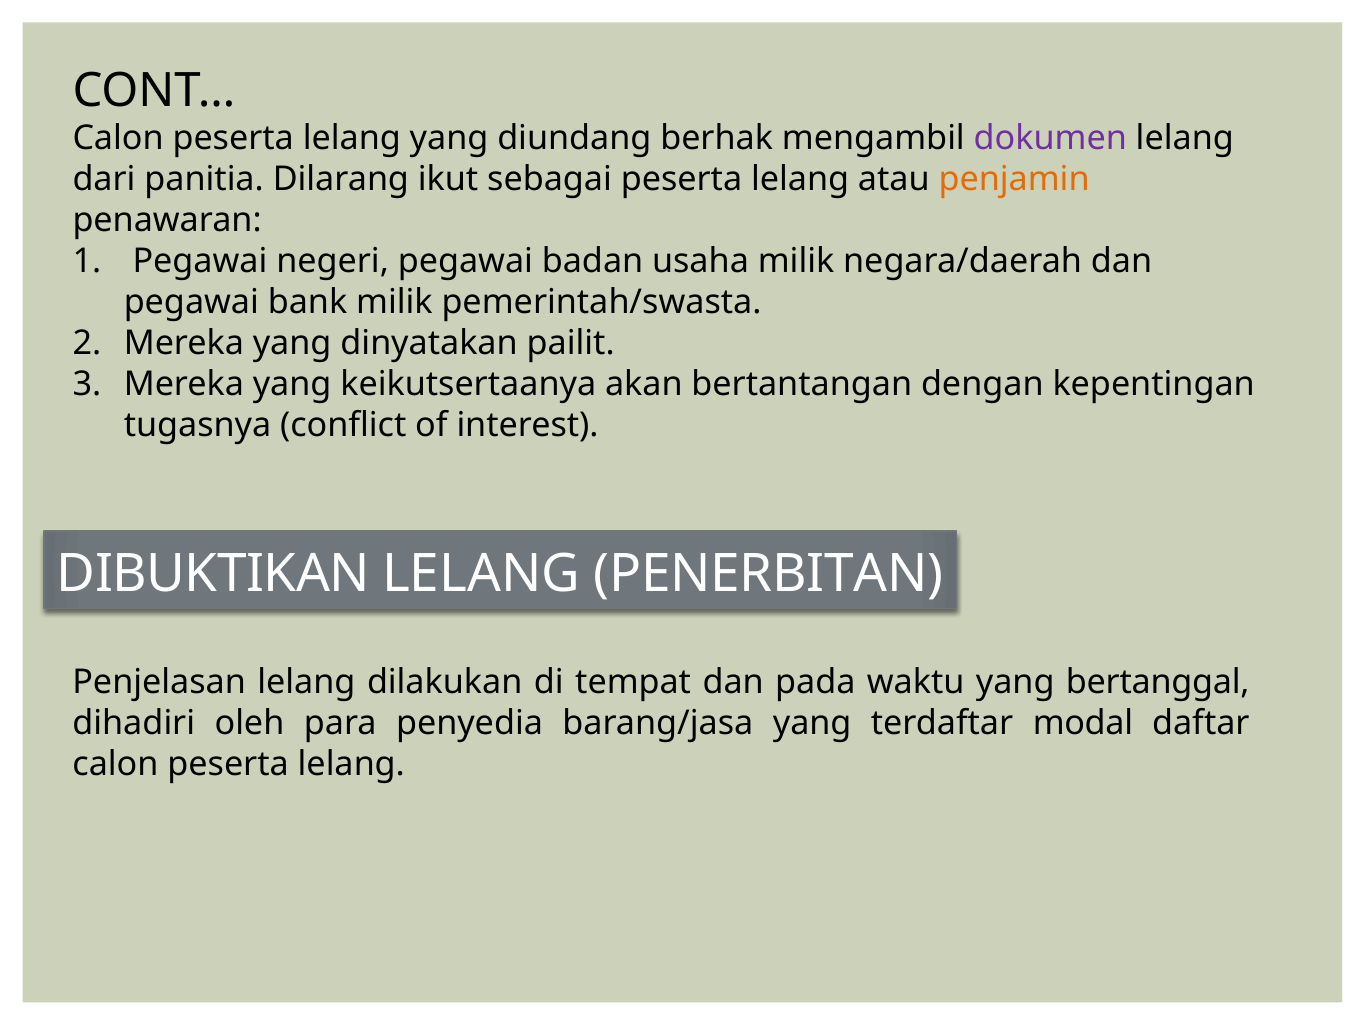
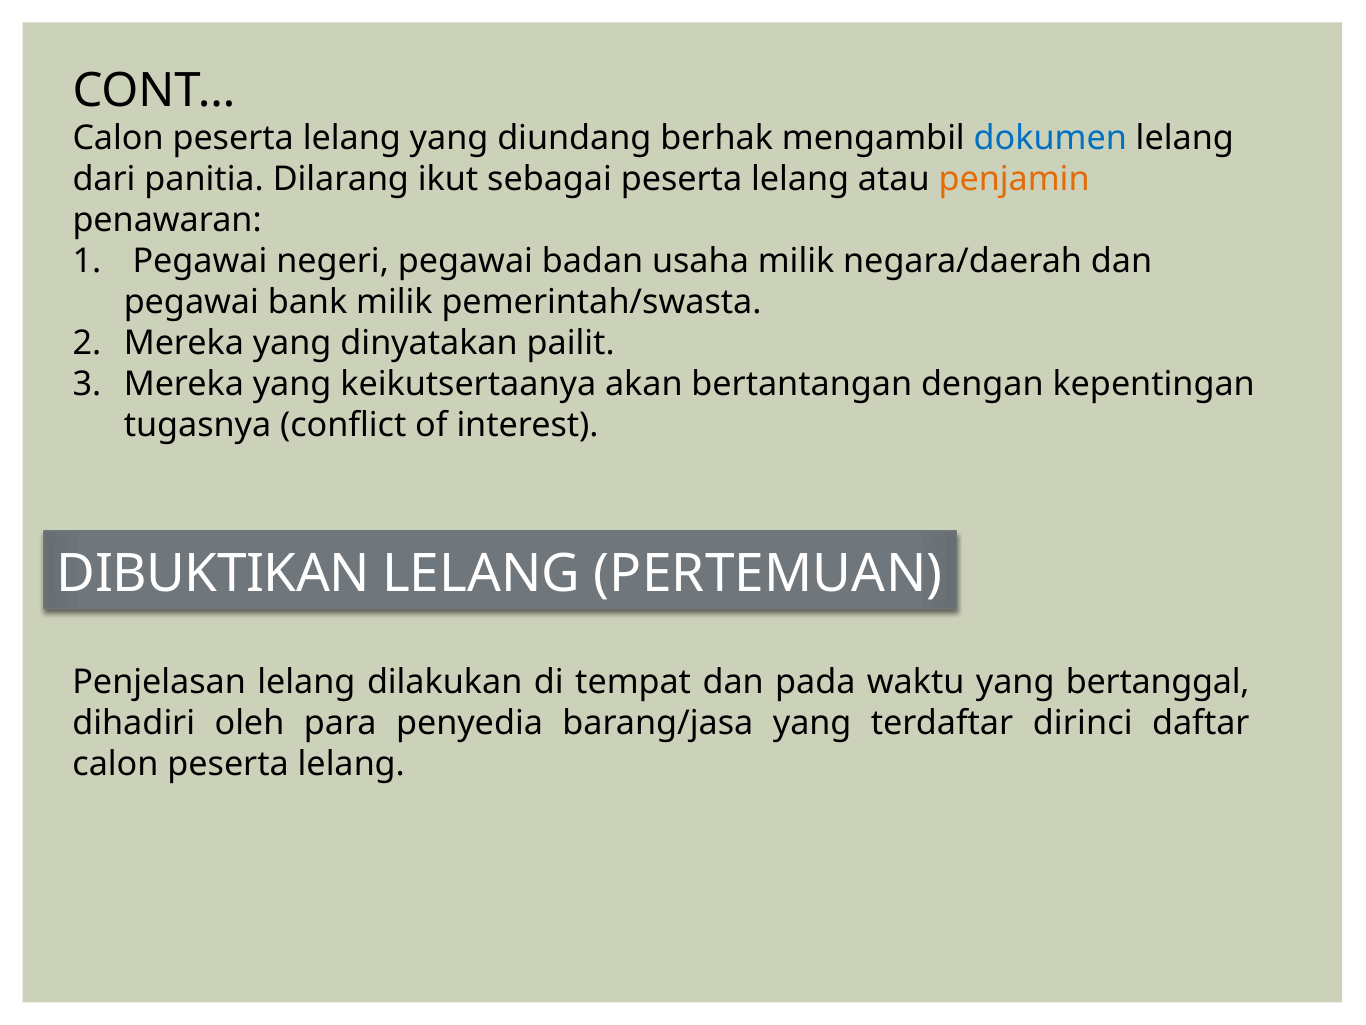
dokumen colour: purple -> blue
PENERBITAN: PENERBITAN -> PERTEMUAN
modal: modal -> dirinci
